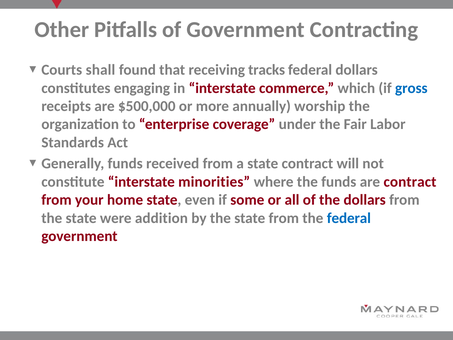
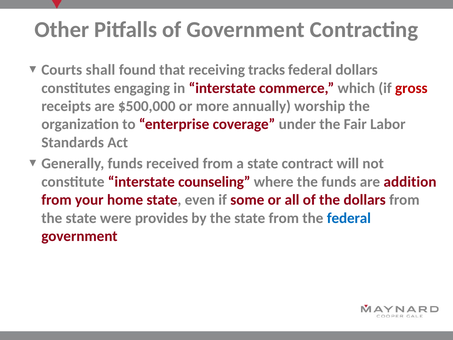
gross colour: blue -> red
minorities: minorities -> counseling
are contract: contract -> addition
addition: addition -> provides
